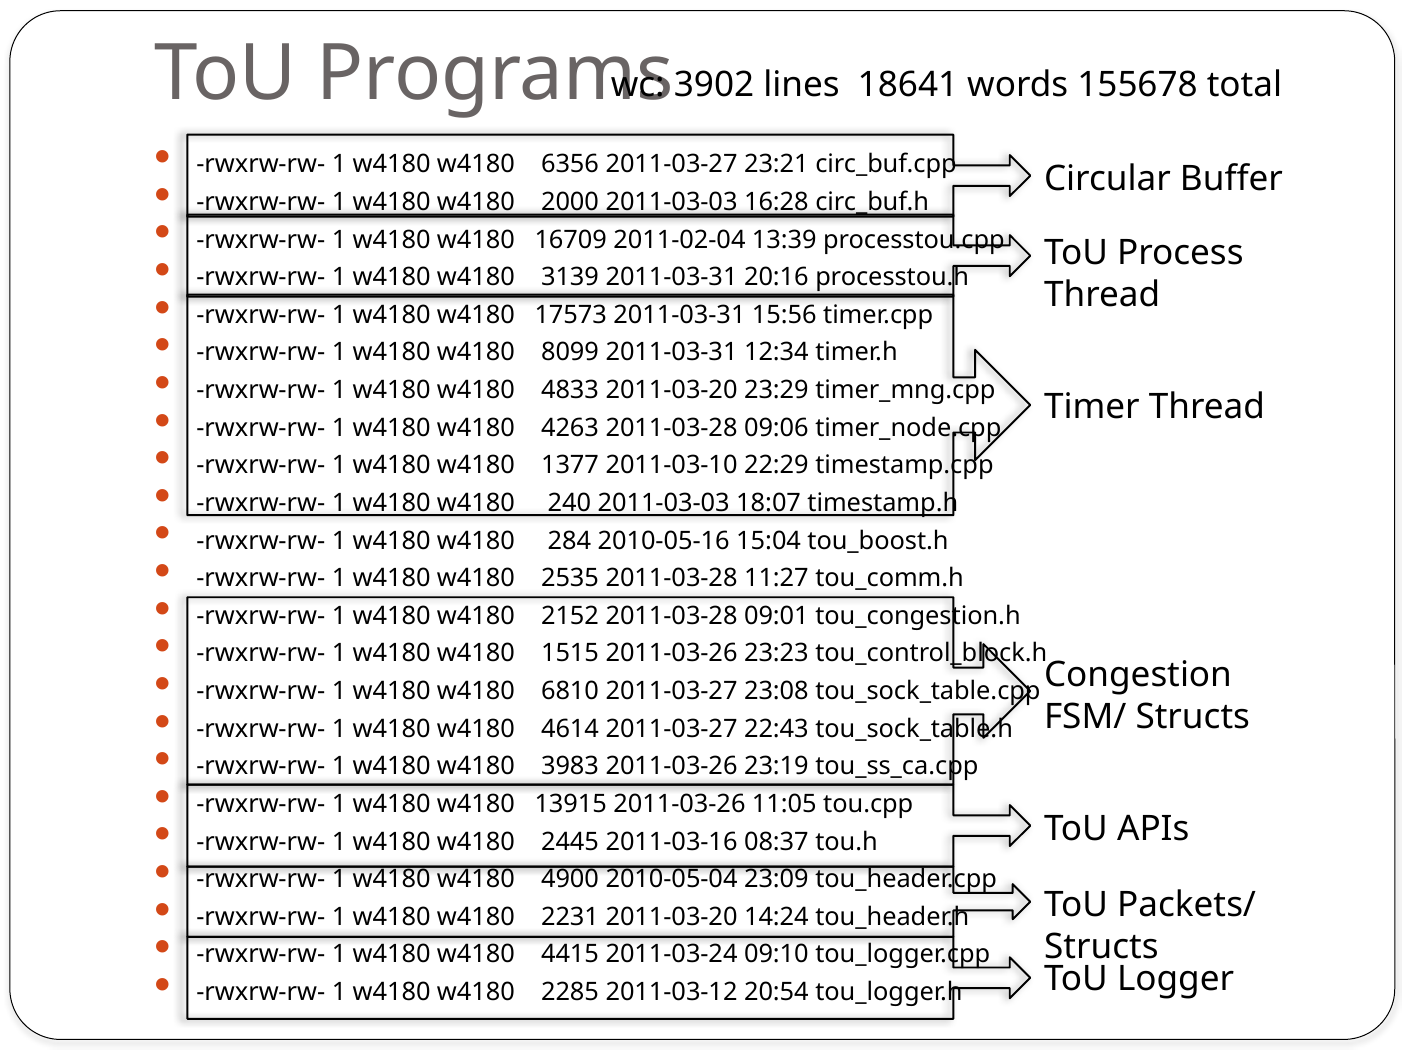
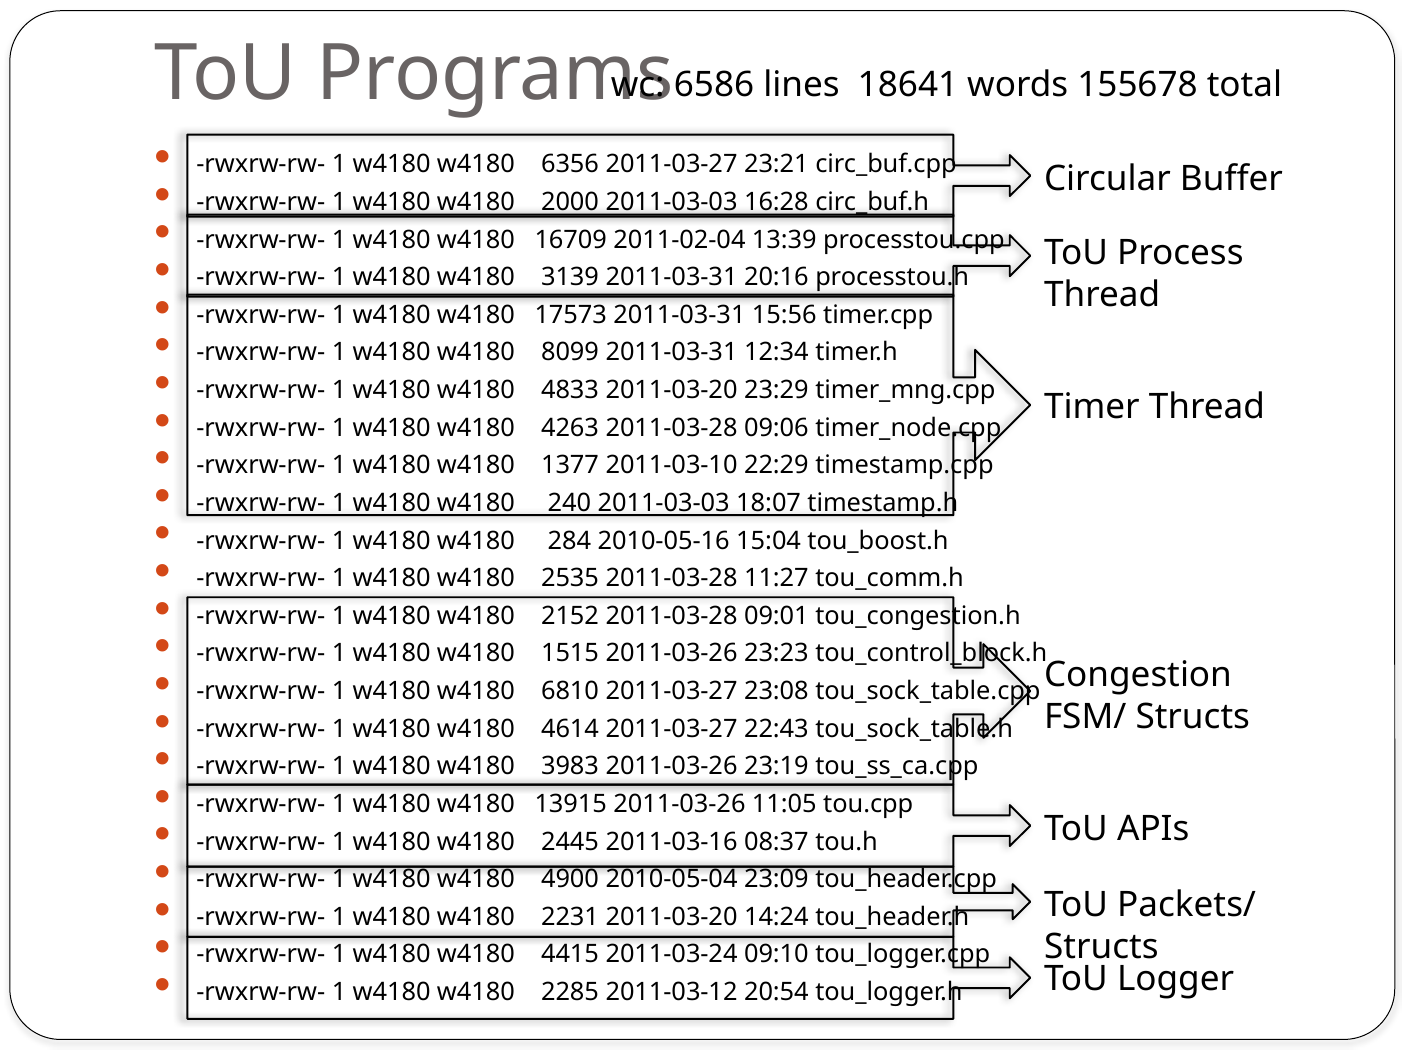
3902: 3902 -> 6586
